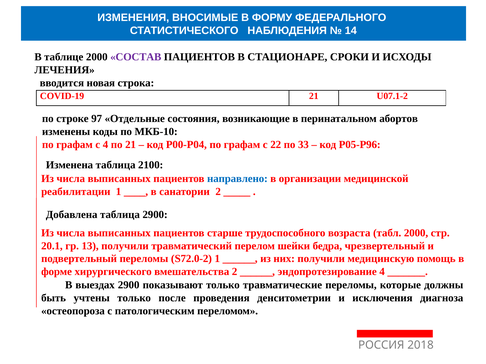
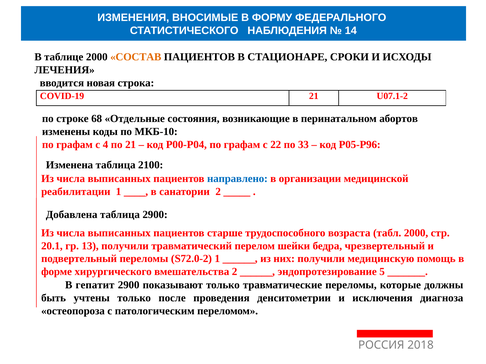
СОСТАВ colour: purple -> orange
97: 97 -> 68
эндопротезирование 4: 4 -> 5
выездах: выездах -> гепатит
